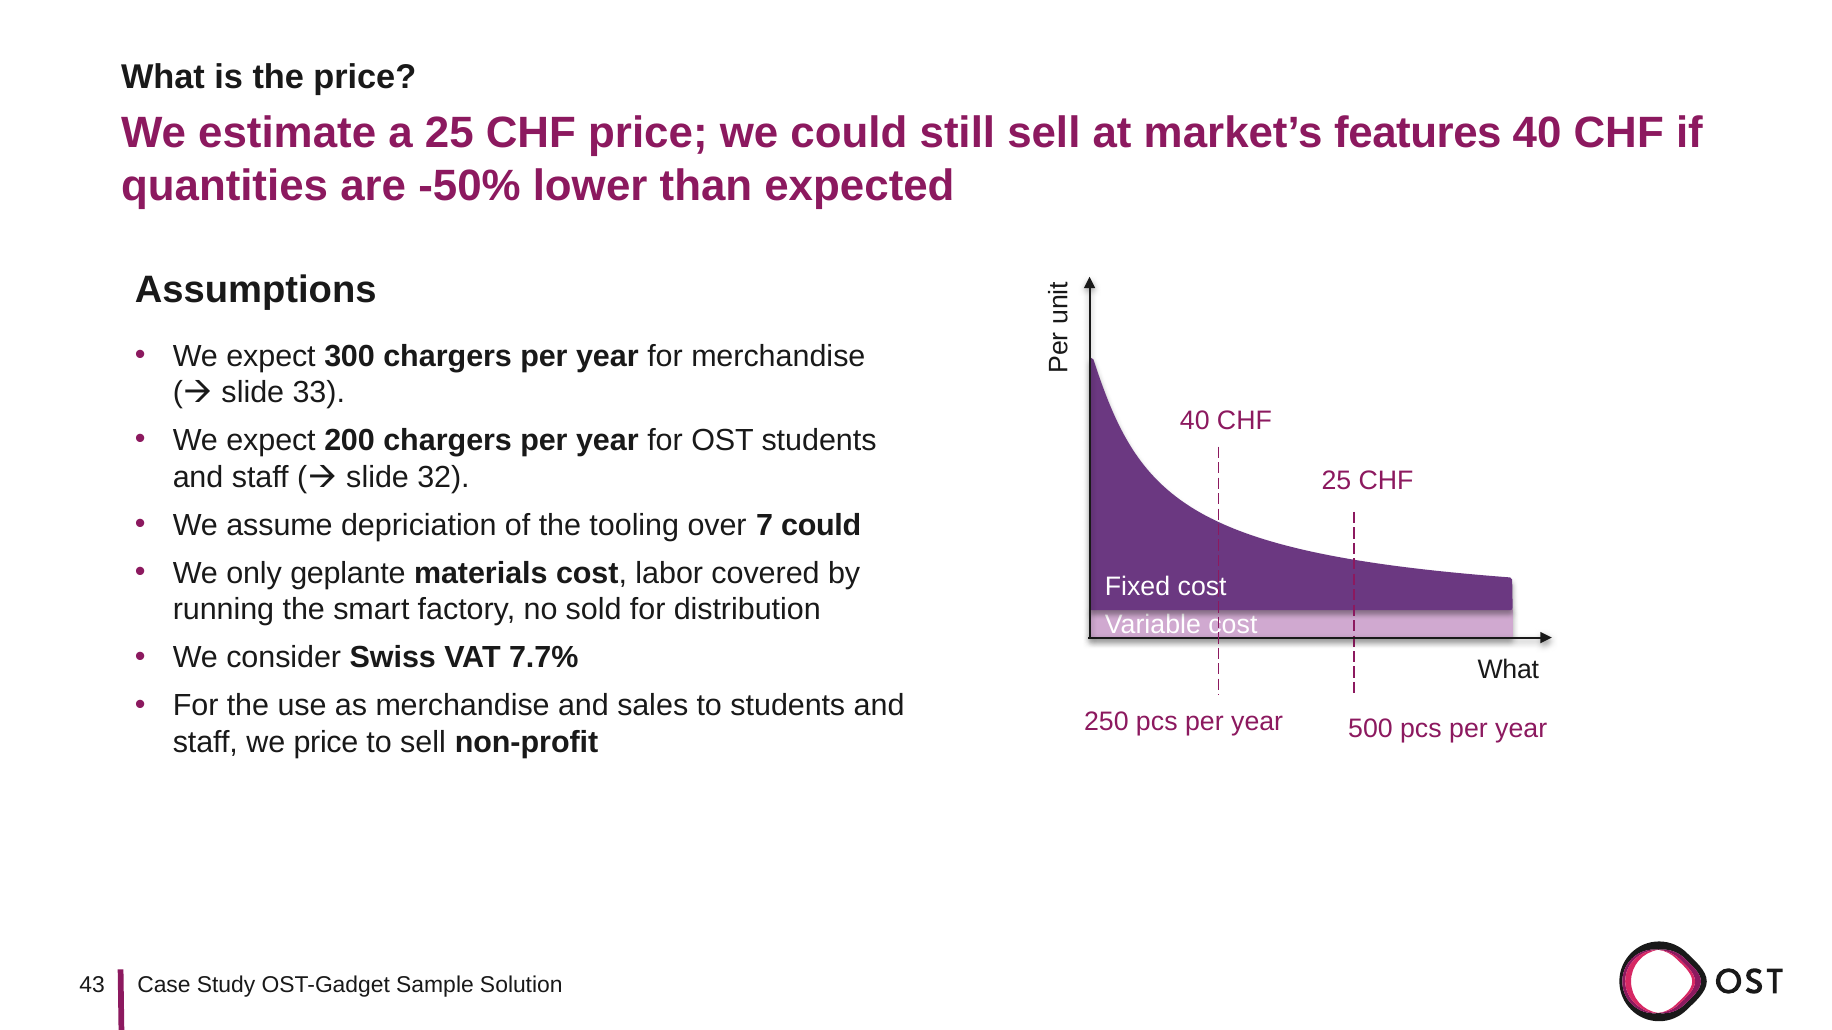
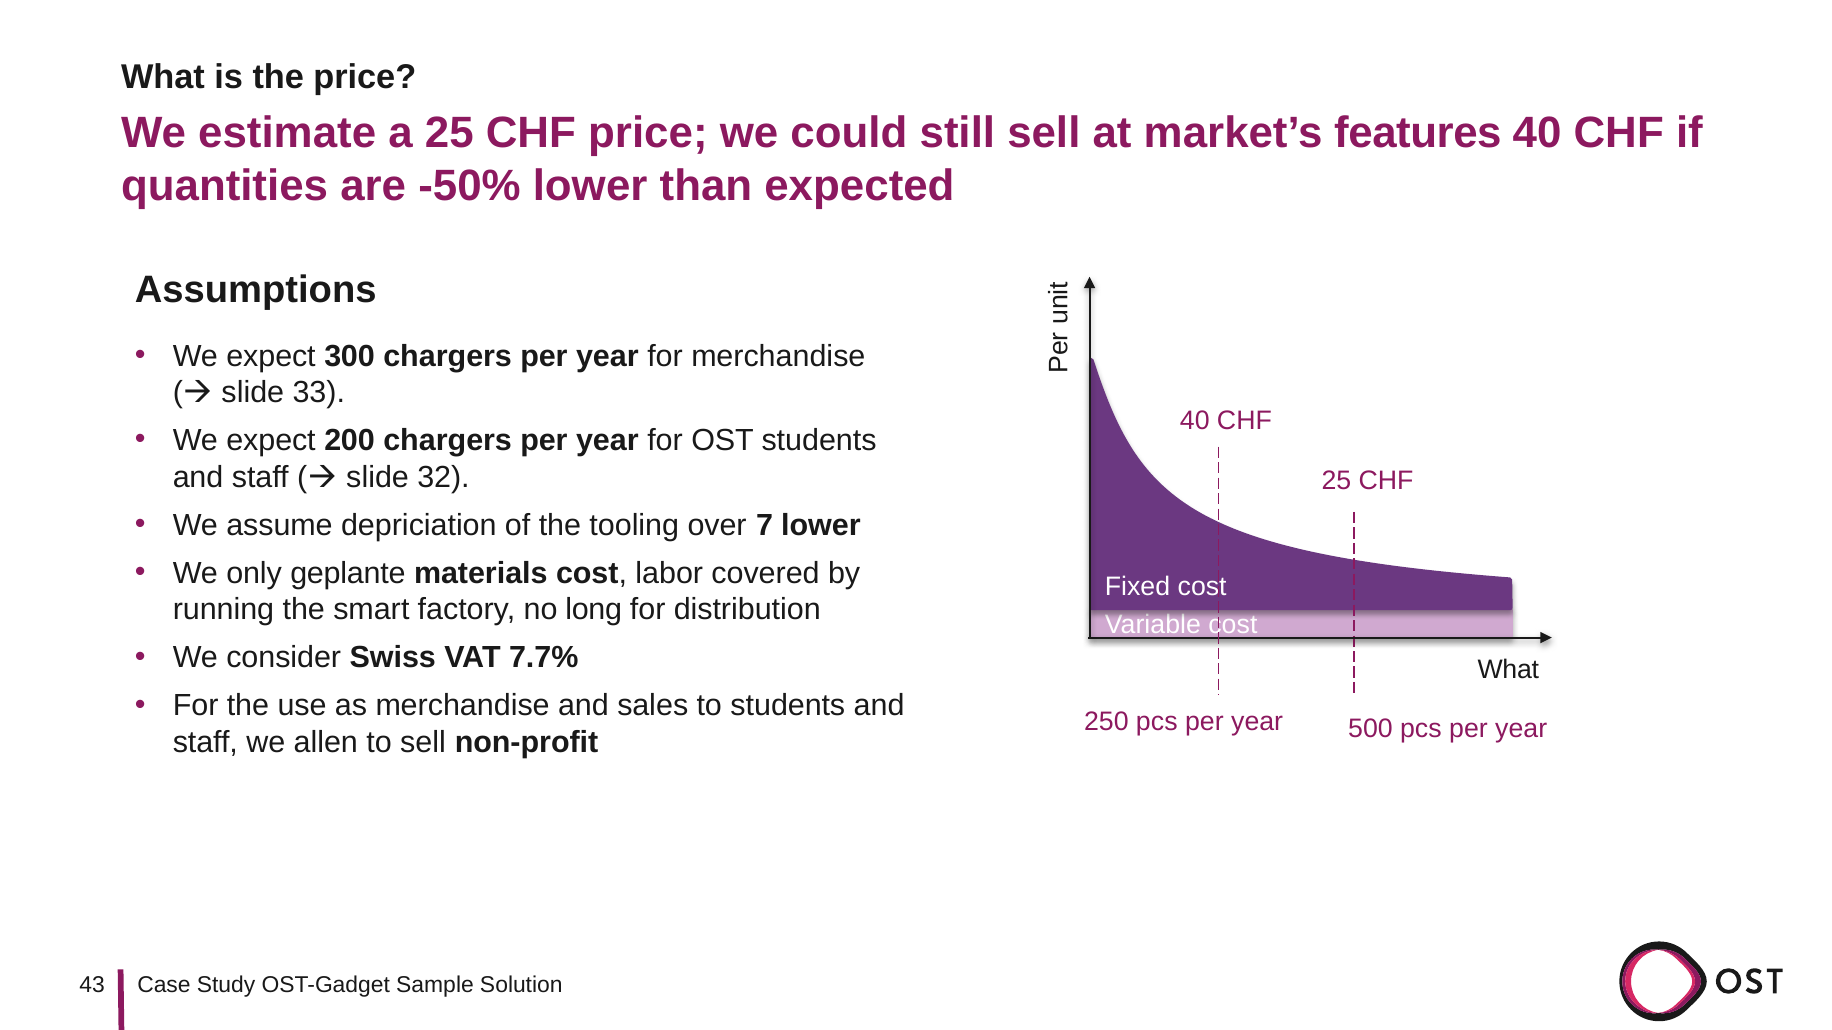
7 could: could -> lower
sold: sold -> long
we price: price -> allen
